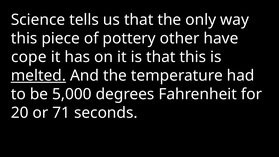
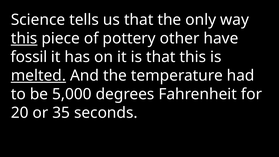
this at (24, 38) underline: none -> present
cope: cope -> fossil
71: 71 -> 35
